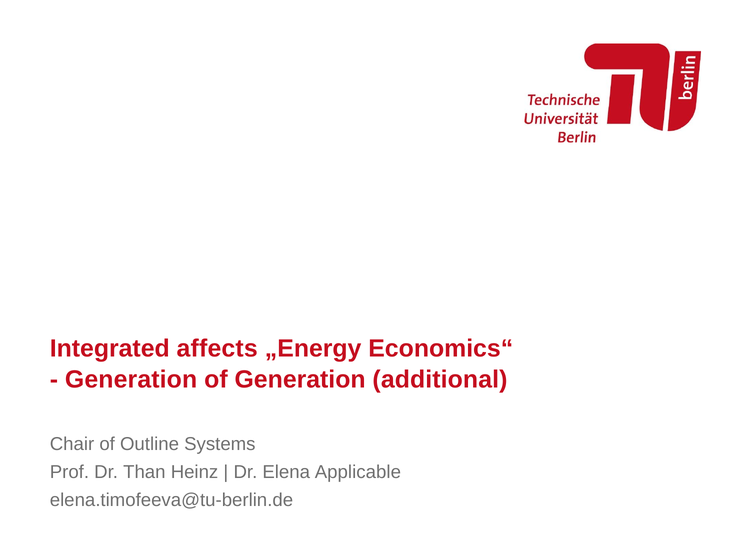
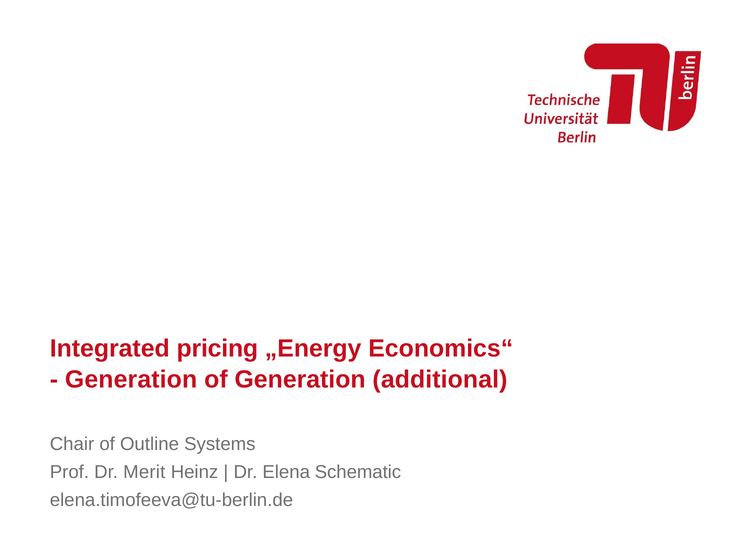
affects: affects -> pricing
Than: Than -> Merit
Applicable: Applicable -> Schematic
